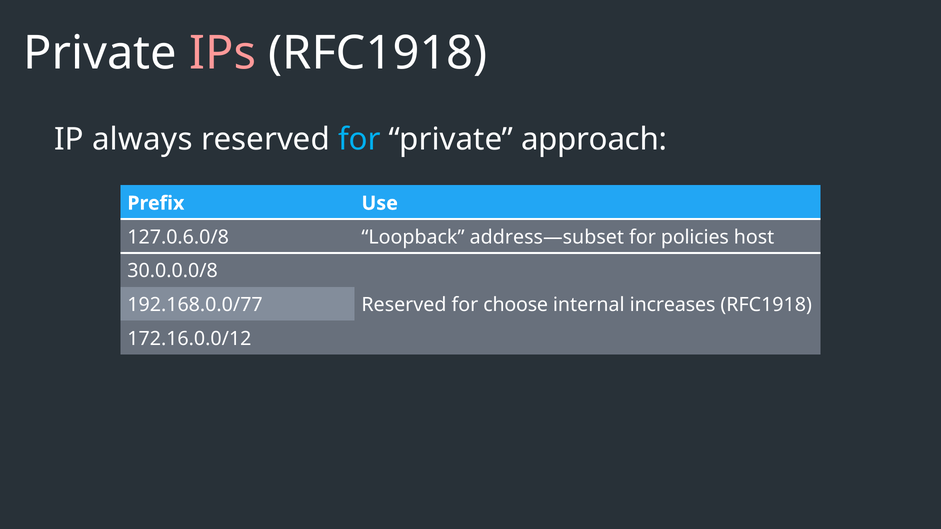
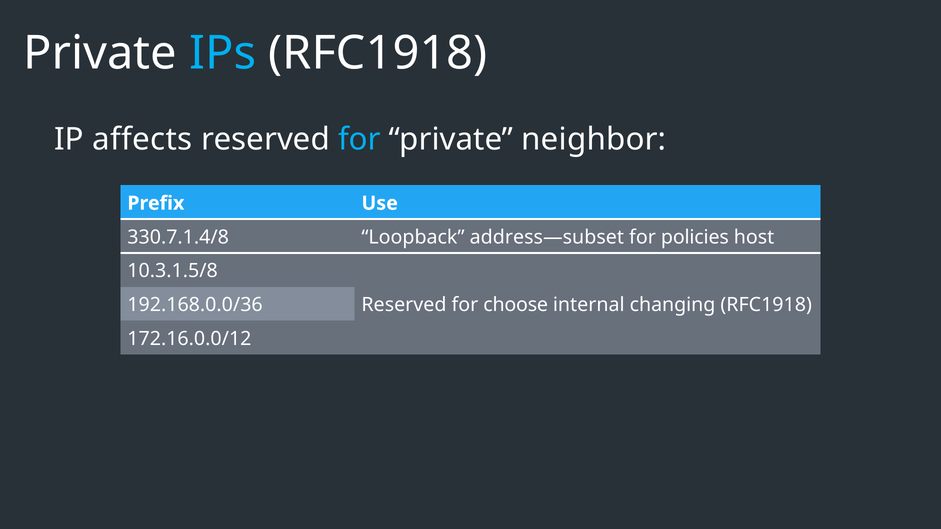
IPs colour: pink -> light blue
always: always -> affects
approach: approach -> neighbor
127.0.6.0/8: 127.0.6.0/8 -> 330.7.1.4/8
30.0.0.0/8: 30.0.0.0/8 -> 10.3.1.5/8
192.168.0.0/77: 192.168.0.0/77 -> 192.168.0.0/36
increases: increases -> changing
